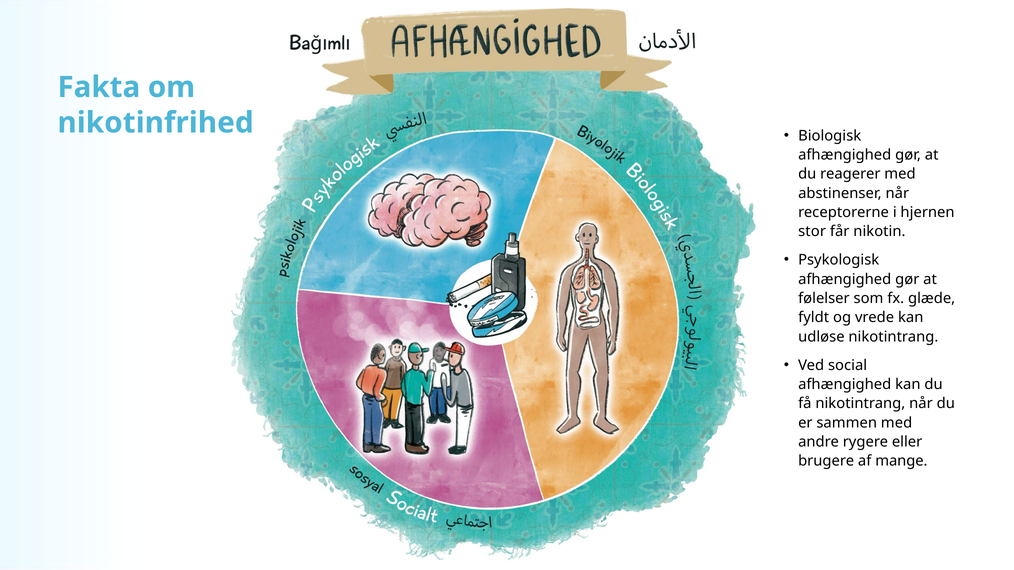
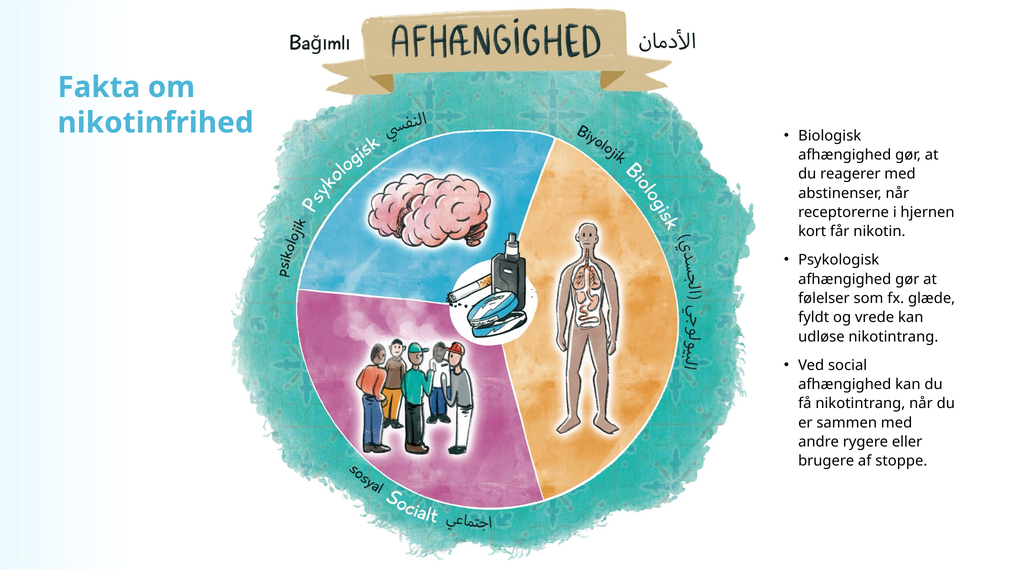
stor: stor -> kort
mange: mange -> stoppe
